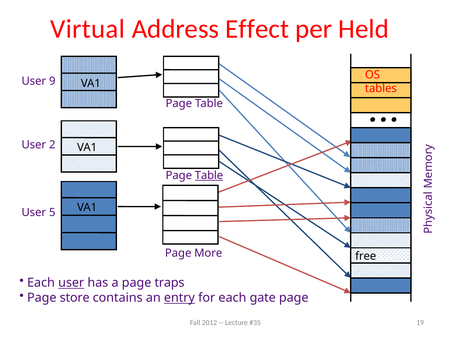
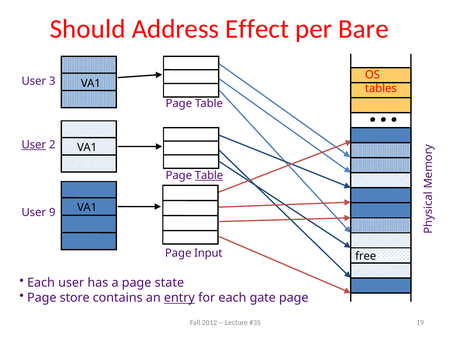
Virtual: Virtual -> Should
Held: Held -> Bare
9: 9 -> 3
User at (34, 145) underline: none -> present
5: 5 -> 9
More: More -> Input
user at (71, 283) underline: present -> none
traps: traps -> state
